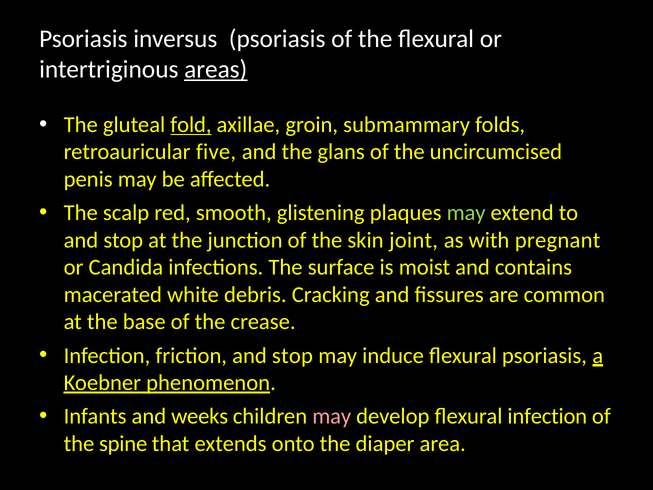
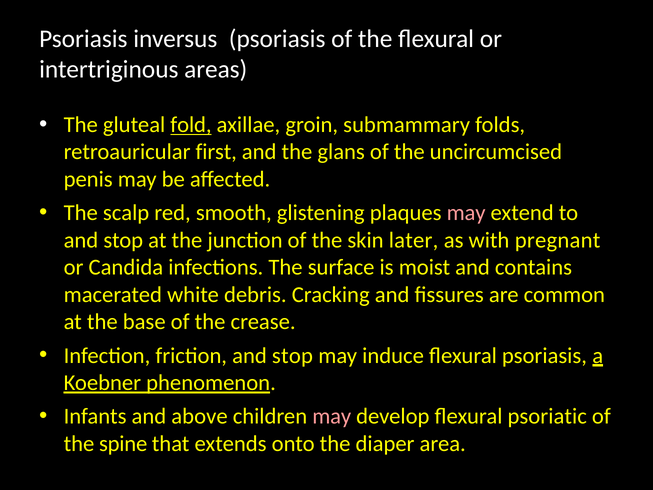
areas underline: present -> none
five: five -> first
may at (466, 213) colour: light green -> pink
joint: joint -> later
weeks: weeks -> above
flexural infection: infection -> psoriatic
